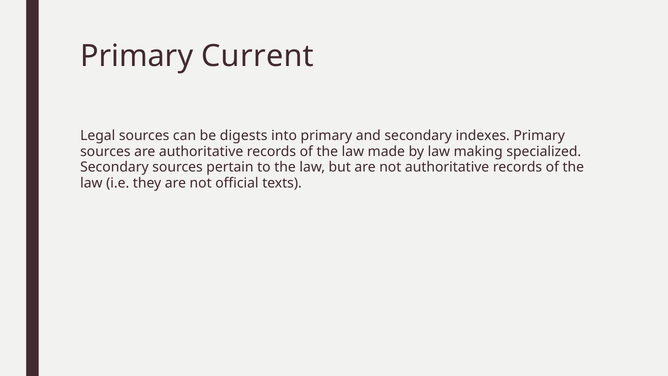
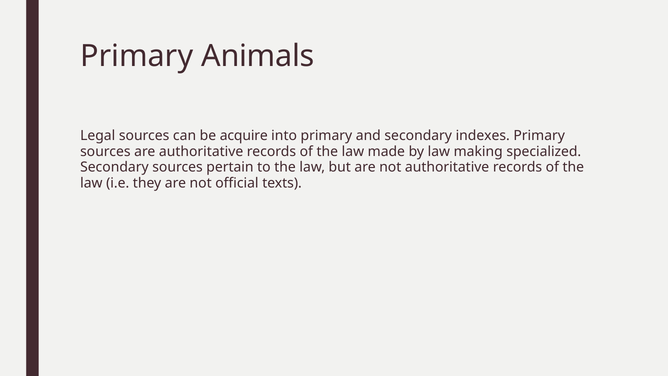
Current: Current -> Animals
digests: digests -> acquire
